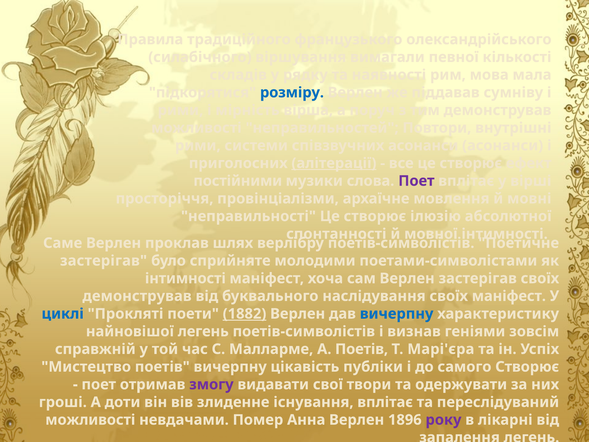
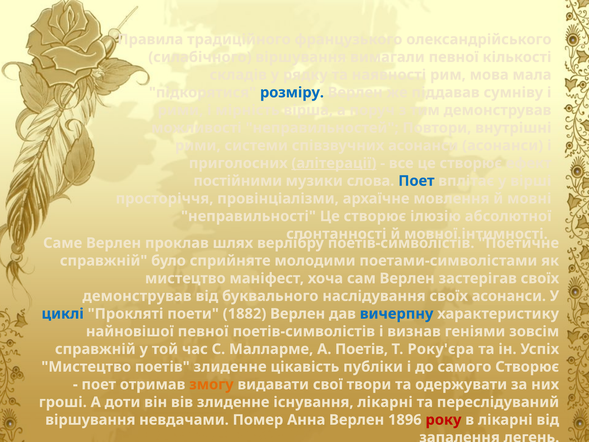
Поет at (416, 181) colour: purple -> blue
застерігав at (104, 261): застерігав -> справжній
інтимності at (185, 278): інтимності -> мистецтво
своїх маніфест: маніфест -> асонанси
1882 underline: present -> none
найновішої легень: легень -> певної
Марі'єра: Марі'єра -> Року'єра
поетів вичерпну: вичерпну -> злиденне
змогу colour: purple -> orange
існування вплітає: вплітає -> лікарні
можливості at (90, 420): можливості -> віршування
року colour: purple -> red
